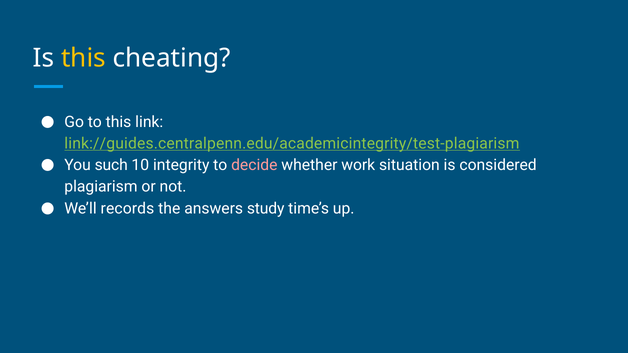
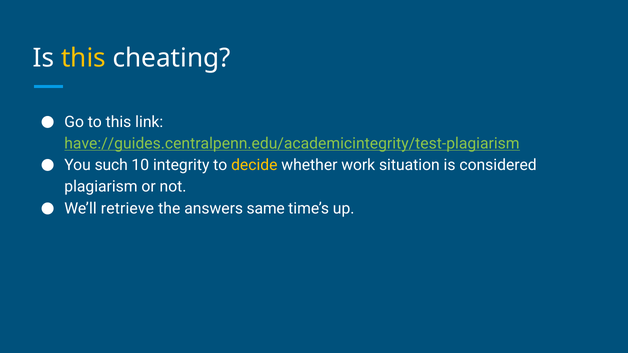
link://guides.centralpenn.edu/academicintegrity/test-plagiarism: link://guides.centralpenn.edu/academicintegrity/test-plagiarism -> have://guides.centralpenn.edu/academicintegrity/test-plagiarism
decide colour: pink -> yellow
records: records -> retrieve
study: study -> same
